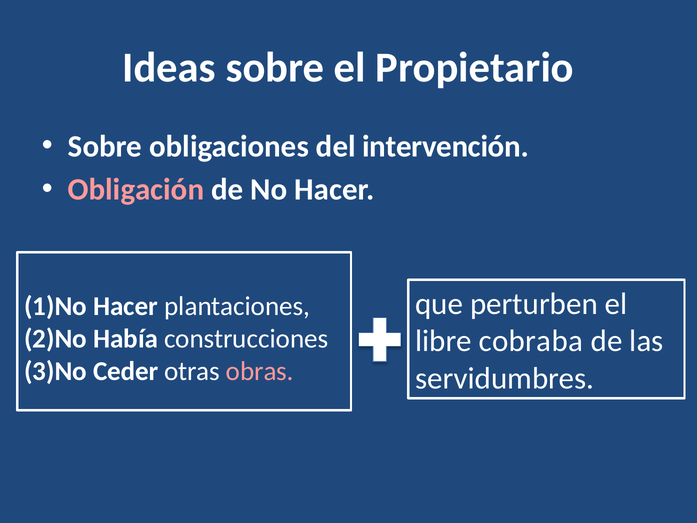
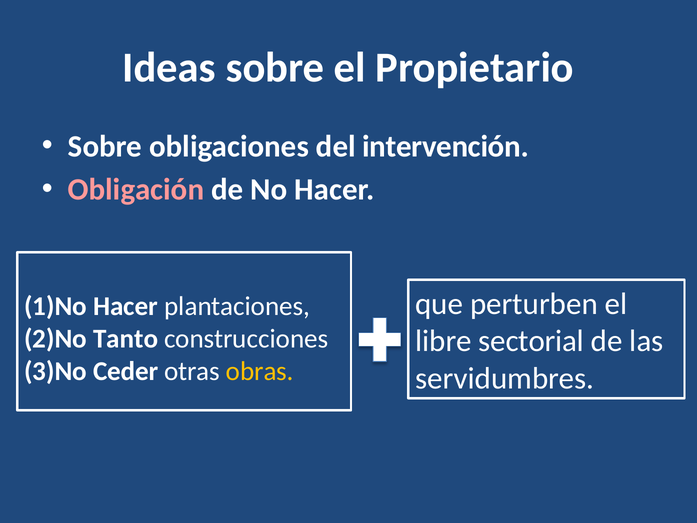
Había: Había -> Tanto
cobraba: cobraba -> sectorial
obras colour: pink -> yellow
